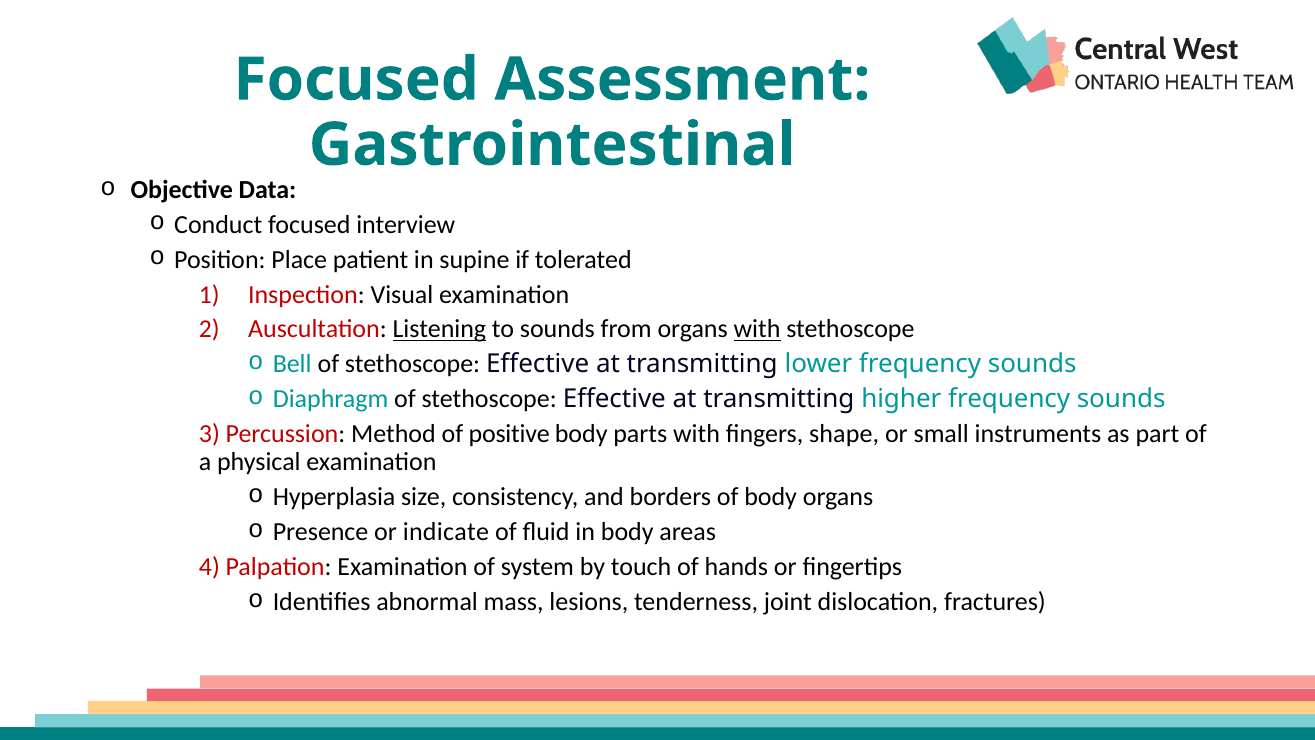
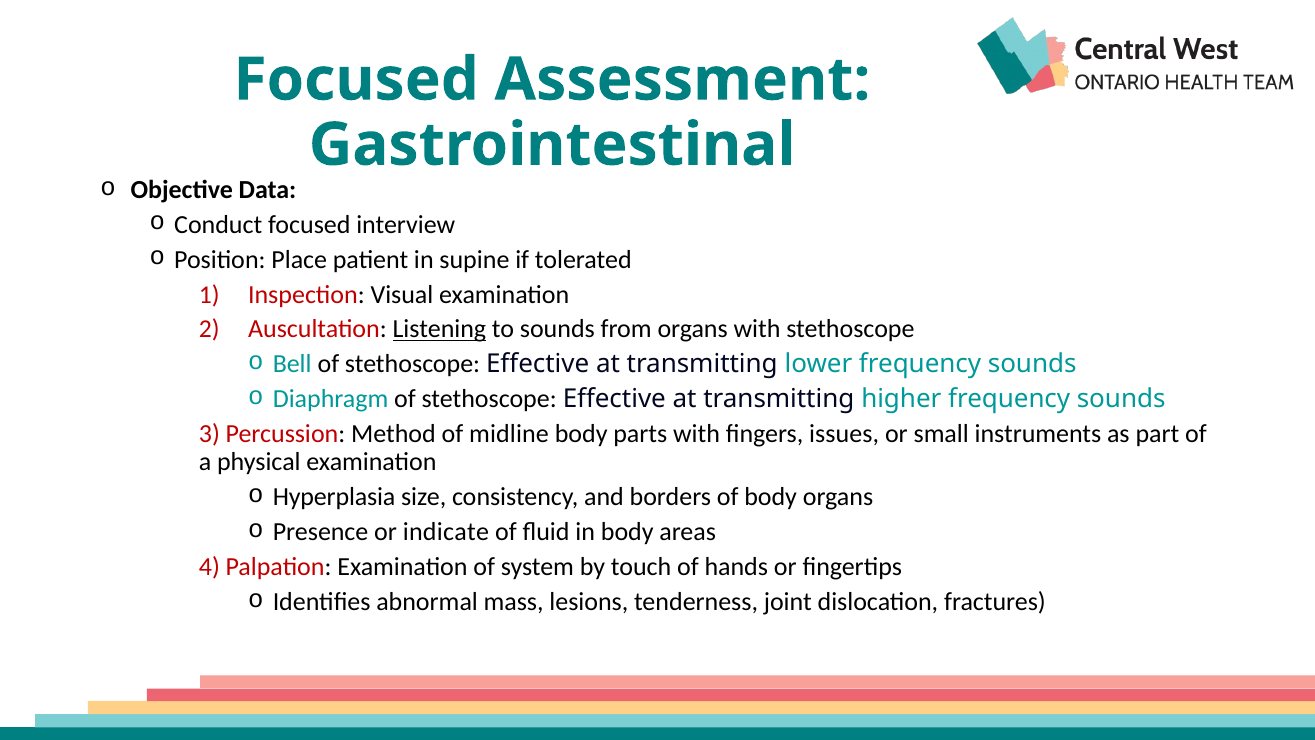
with at (757, 329) underline: present -> none
positive: positive -> midline
shape: shape -> issues
